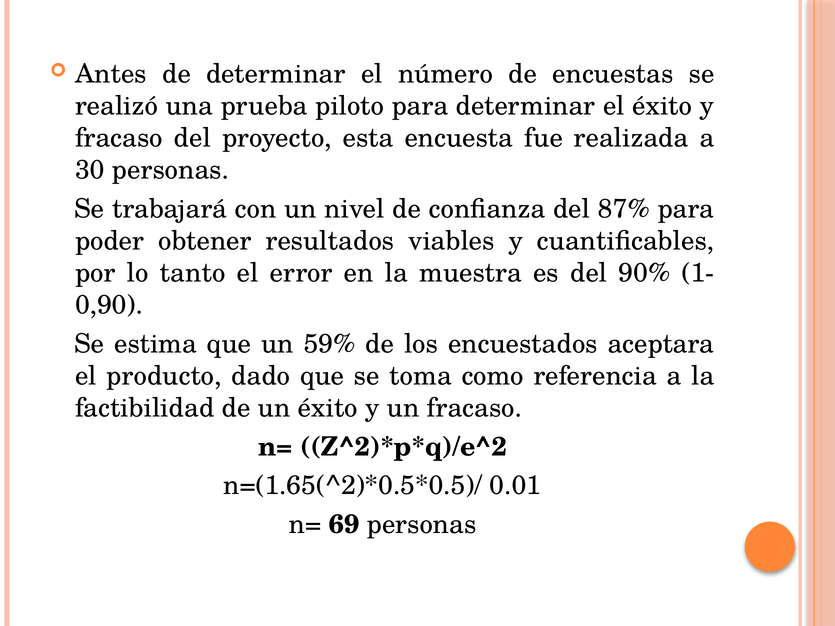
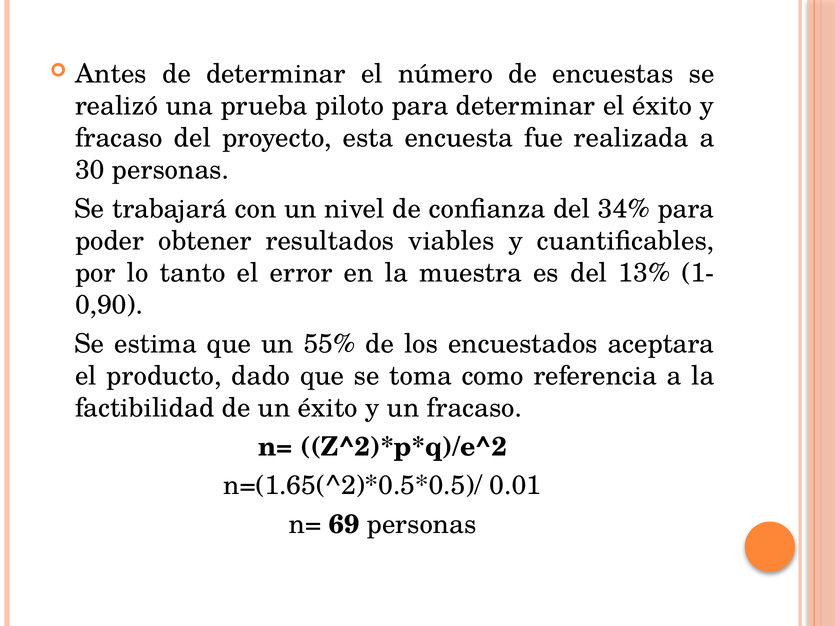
87%: 87% -> 34%
90%: 90% -> 13%
59%: 59% -> 55%
